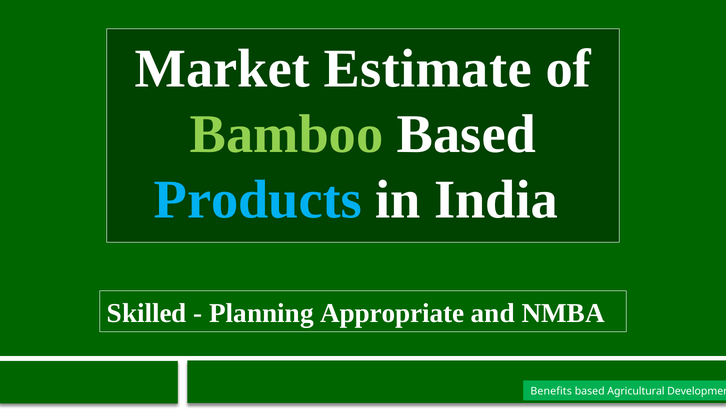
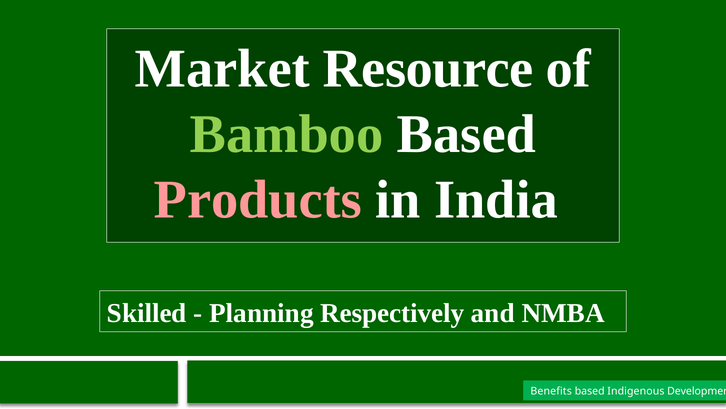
Estimate: Estimate -> Resource
Products colour: light blue -> pink
Appropriate: Appropriate -> Respectively
Agricultural: Agricultural -> Indigenous
